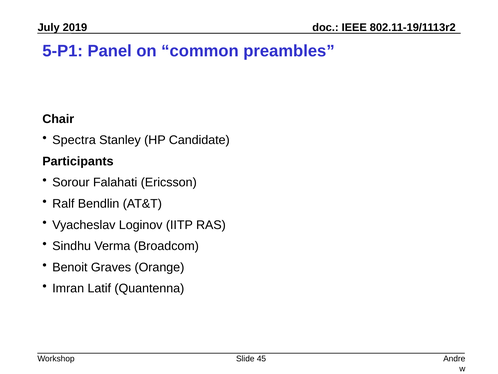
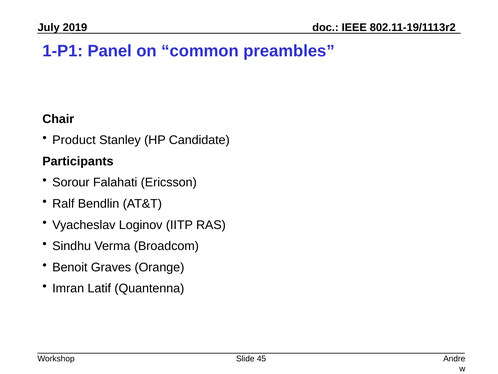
5-P1: 5-P1 -> 1-P1
Spectra: Spectra -> Product
